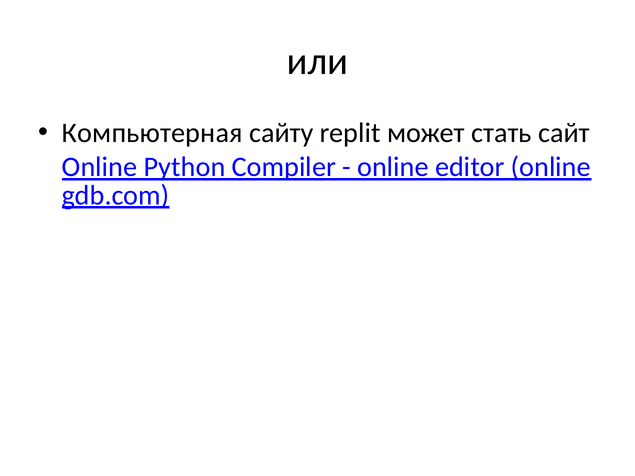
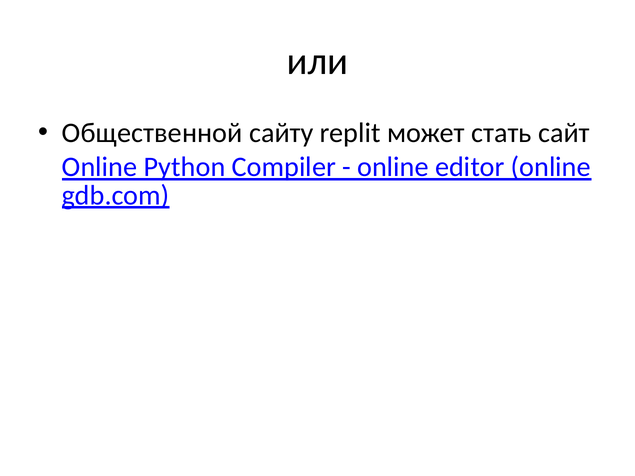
Компьютерная: Компьютерная -> Общественной
